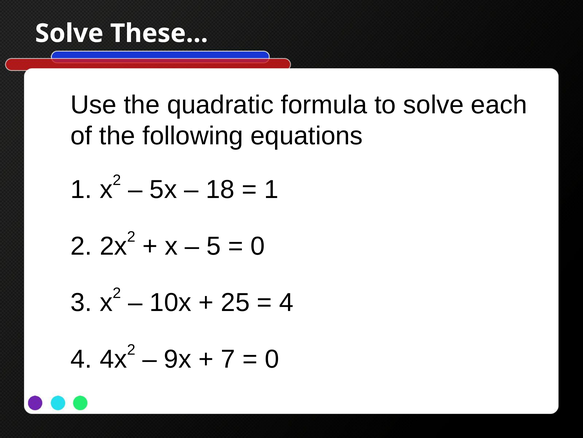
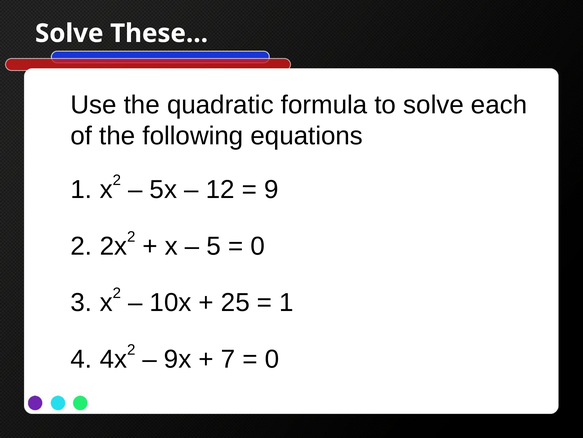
18: 18 -> 12
1 at (271, 189): 1 -> 9
4 at (286, 302): 4 -> 1
